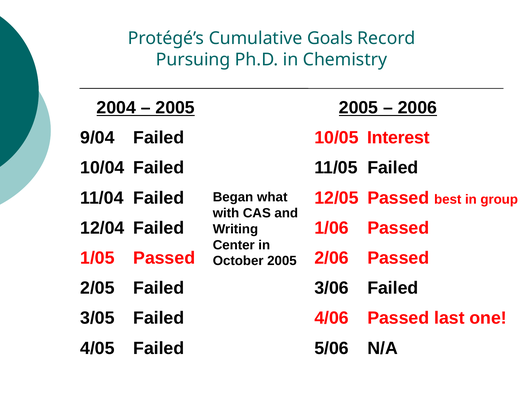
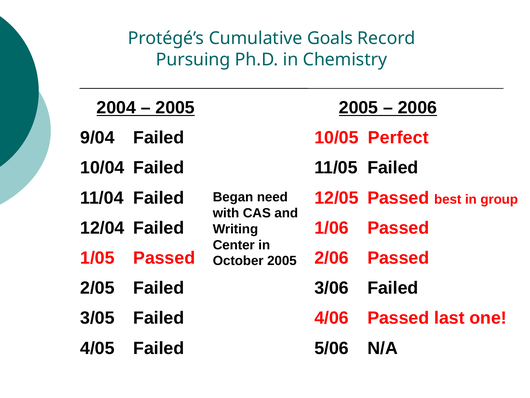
Interest: Interest -> Perfect
what: what -> need
